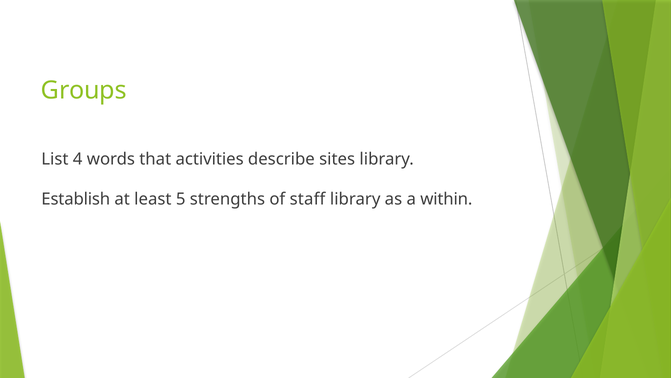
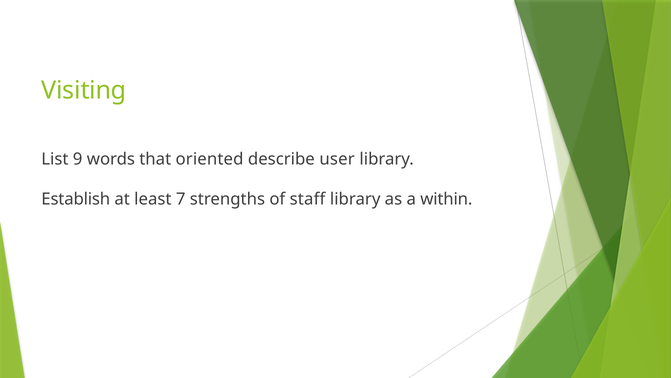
Groups: Groups -> Visiting
4: 4 -> 9
activities: activities -> oriented
sites: sites -> user
5: 5 -> 7
